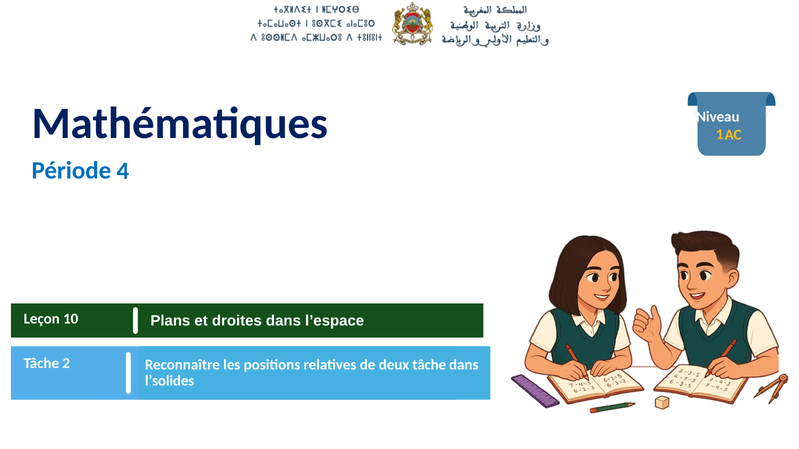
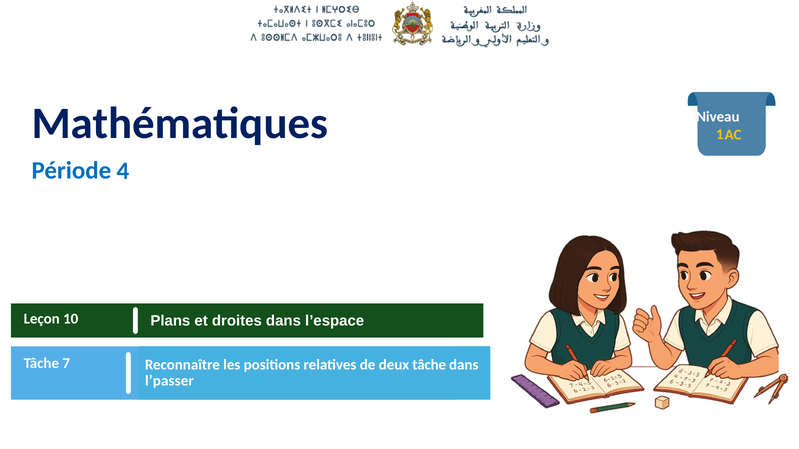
2: 2 -> 7
l’solides: l’solides -> l’passer
